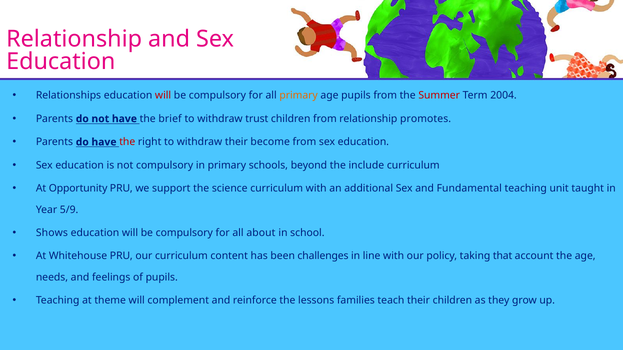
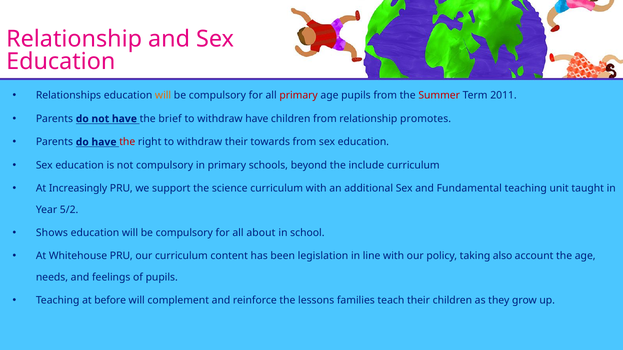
will at (163, 96) colour: red -> orange
primary at (299, 96) colour: orange -> red
2004: 2004 -> 2011
withdraw trust: trust -> have
become: become -> towards
Opportunity: Opportunity -> Increasingly
5/9: 5/9 -> 5/2
challenges: challenges -> legislation
that: that -> also
theme: theme -> before
